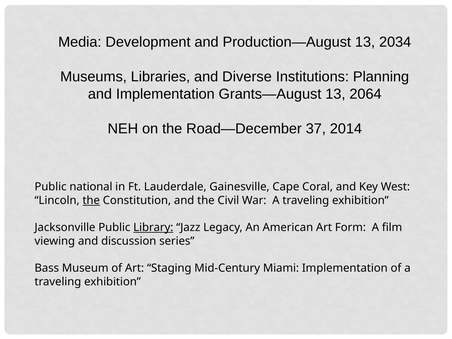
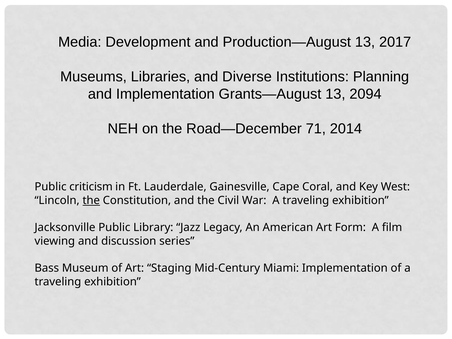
2034: 2034 -> 2017
2064: 2064 -> 2094
37: 37 -> 71
national: national -> criticism
Library underline: present -> none
